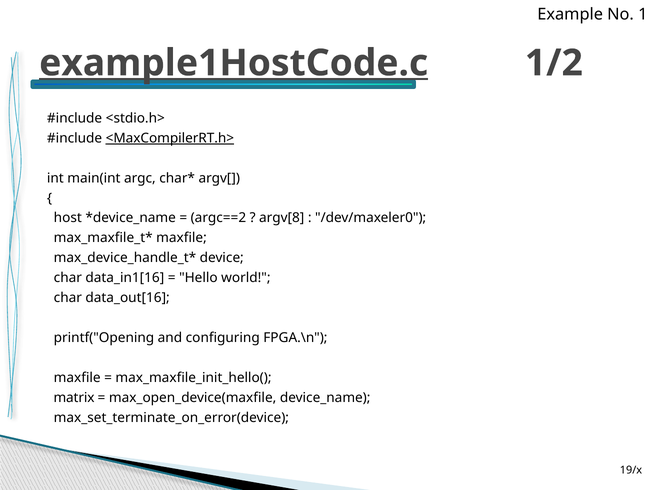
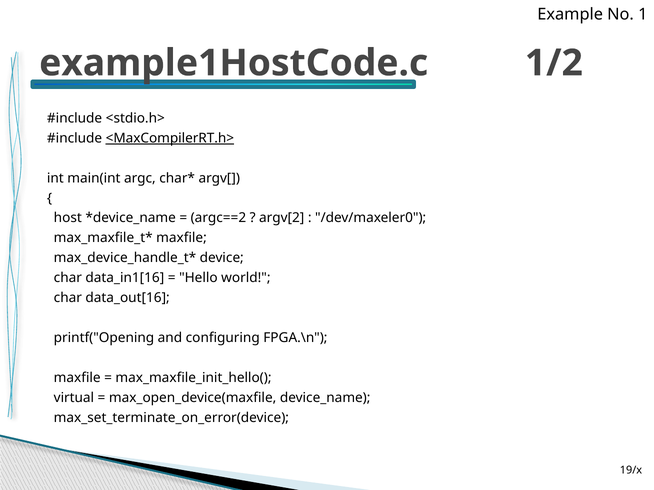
example1HostCode.c underline: present -> none
argv[8: argv[8 -> argv[2
matrix: matrix -> virtual
